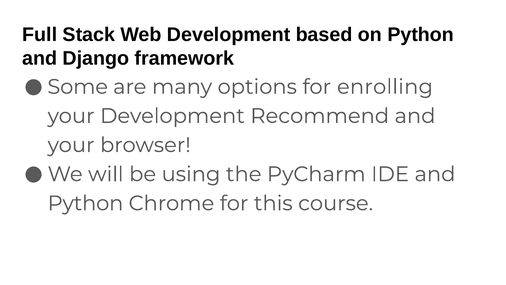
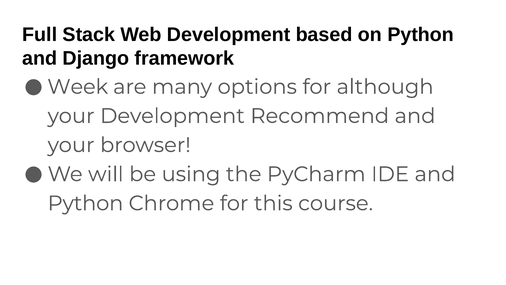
Some: Some -> Week
enrolling: enrolling -> although
